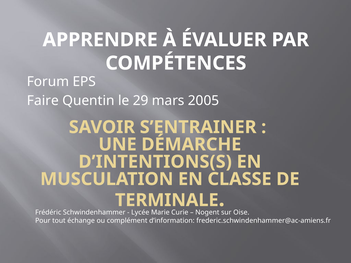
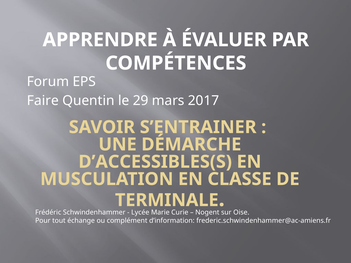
2005: 2005 -> 2017
D’INTENTIONS(S: D’INTENTIONS(S -> D’ACCESSIBLES(S
